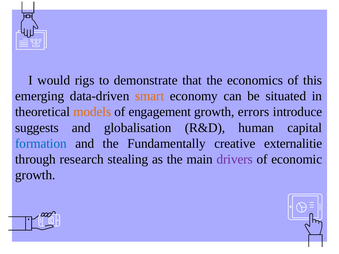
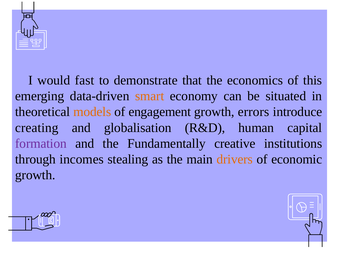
rigs: rigs -> fast
suggests: suggests -> creating
formation colour: blue -> purple
externalitie: externalitie -> institutions
research: research -> incomes
drivers colour: purple -> orange
